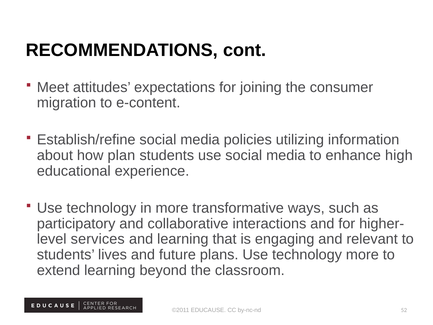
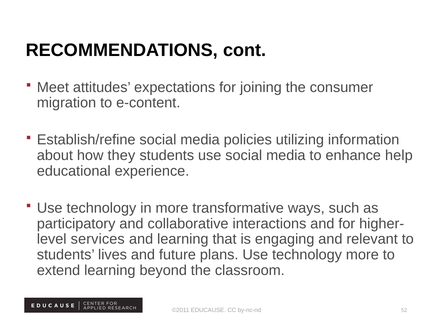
plan: plan -> they
high: high -> help
